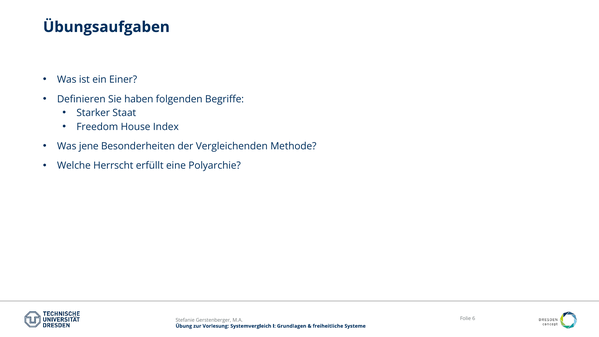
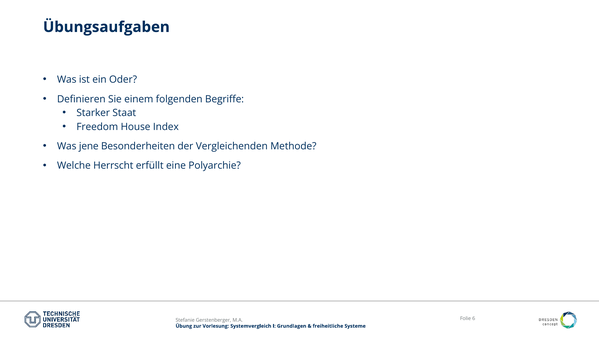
Einer: Einer -> Oder
haben: haben -> einem
